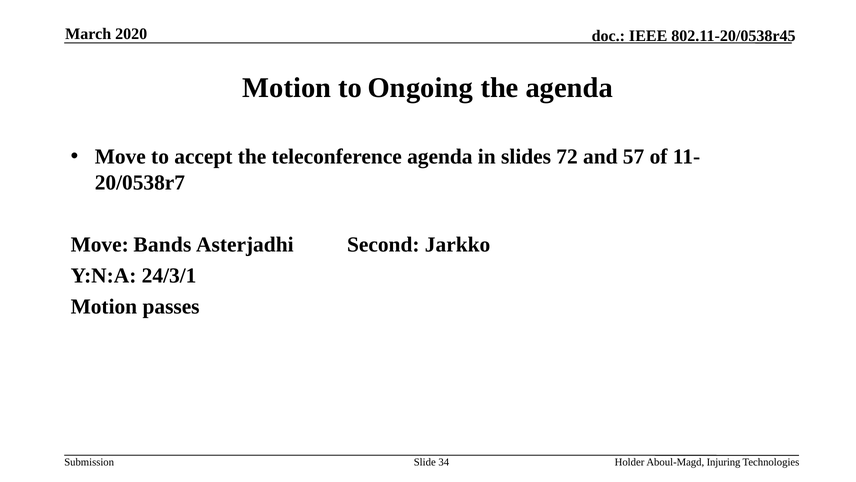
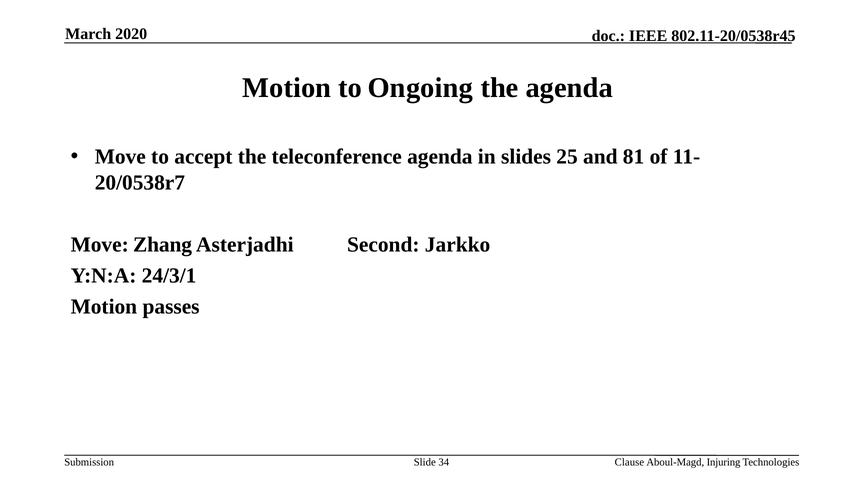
72: 72 -> 25
57: 57 -> 81
Bands: Bands -> Zhang
Holder: Holder -> Clause
